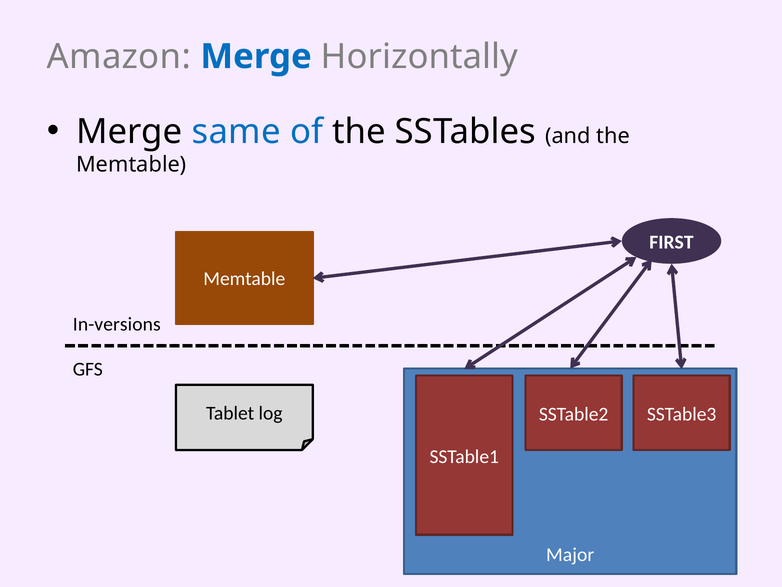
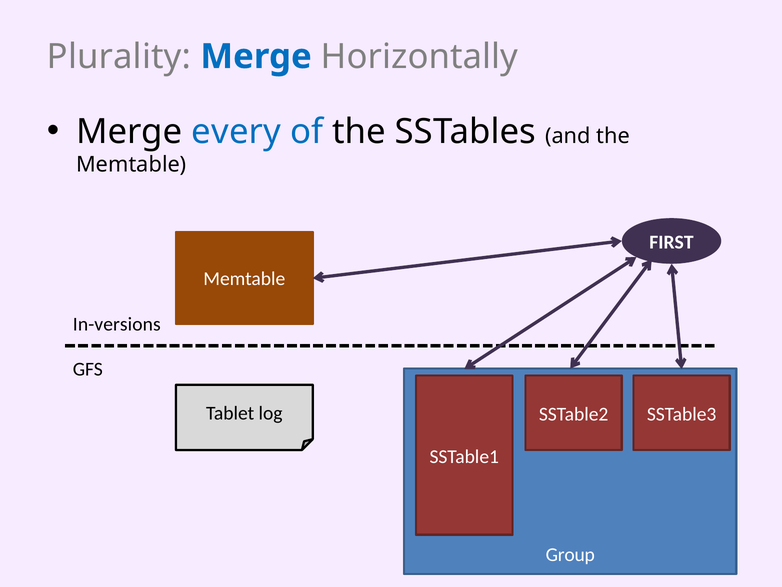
Amazon: Amazon -> Plurality
same: same -> every
Major: Major -> Group
